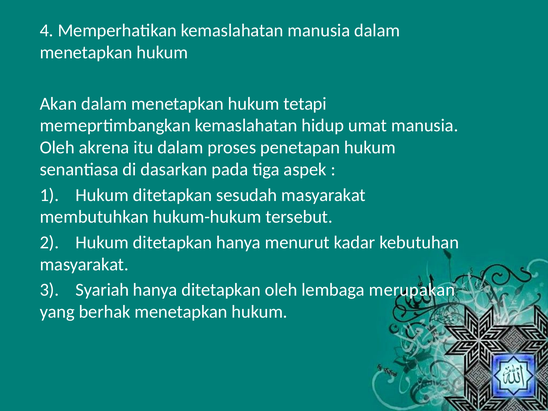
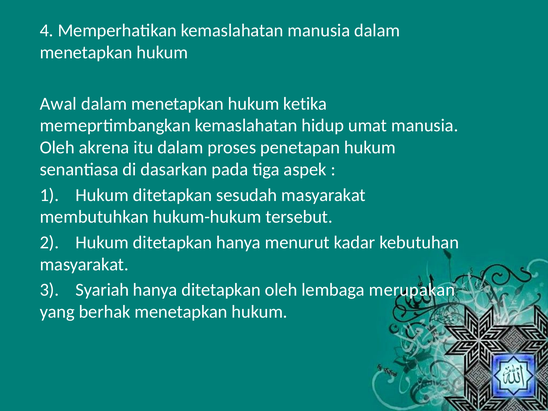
Akan: Akan -> Awal
tetapi: tetapi -> ketika
